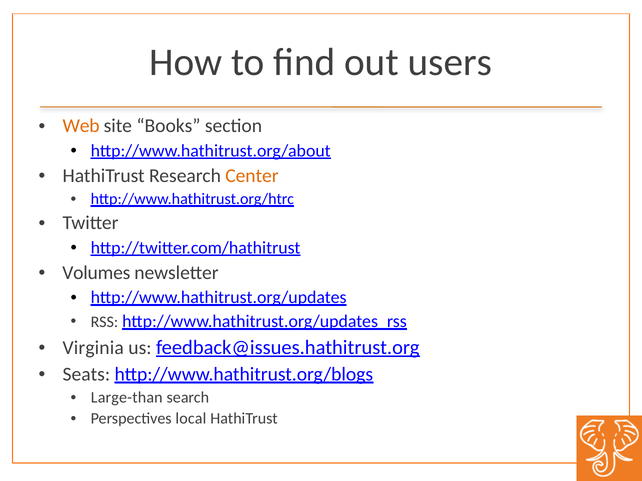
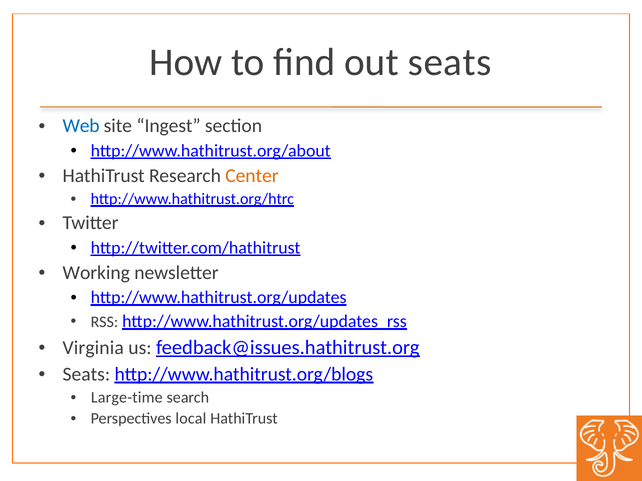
out users: users -> seats
Web colour: orange -> blue
Books: Books -> Ingest
Volumes: Volumes -> Working
Large-than: Large-than -> Large-time
